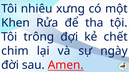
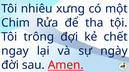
Khen: Khen -> Chim
chim: chim -> ngay
